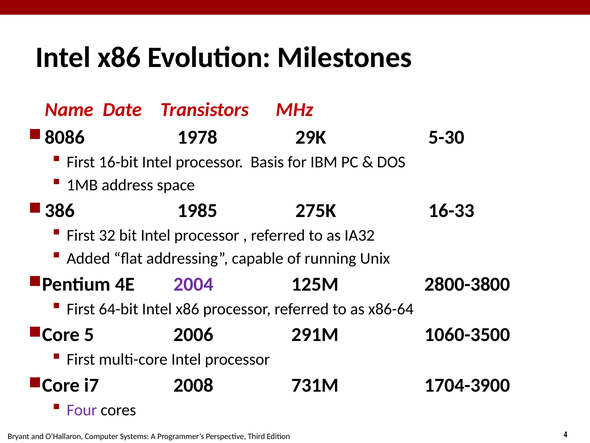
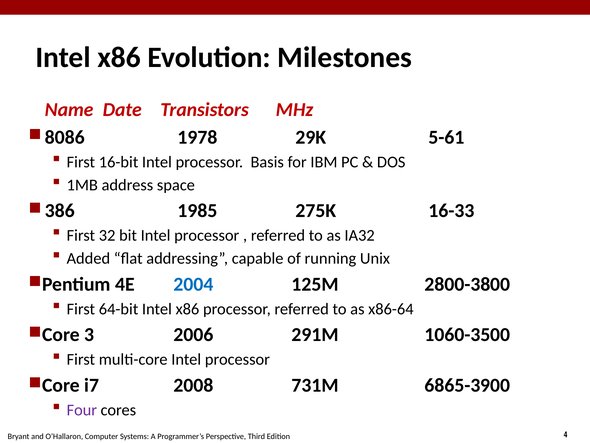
5-30: 5-30 -> 5-61
2004 colour: purple -> blue
5: 5 -> 3
1704-3900: 1704-3900 -> 6865-3900
